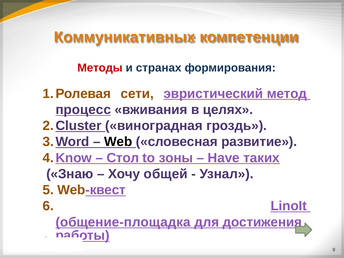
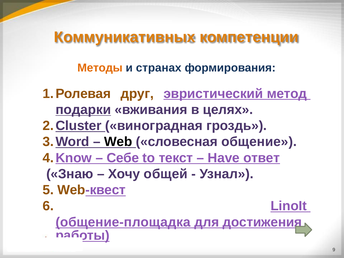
Методы colour: red -> orange
сети: сети -> друг
процесс: процесс -> подарки
развитие: развитие -> общение
Стол: Стол -> Себе
зоны: зоны -> текст
таких: таких -> ответ
